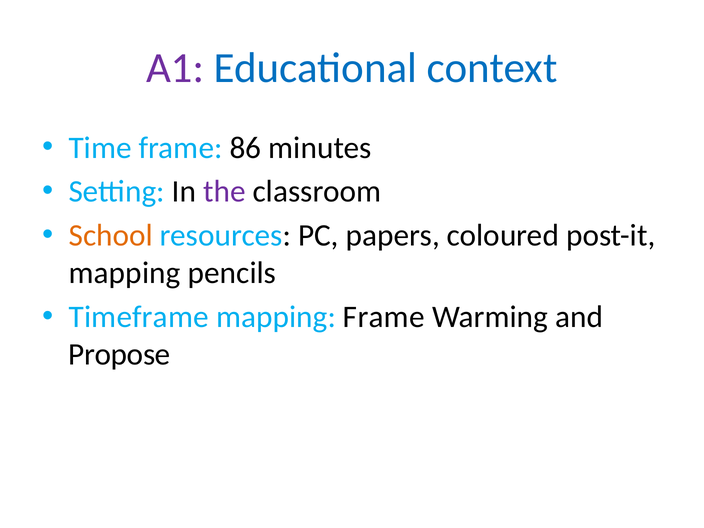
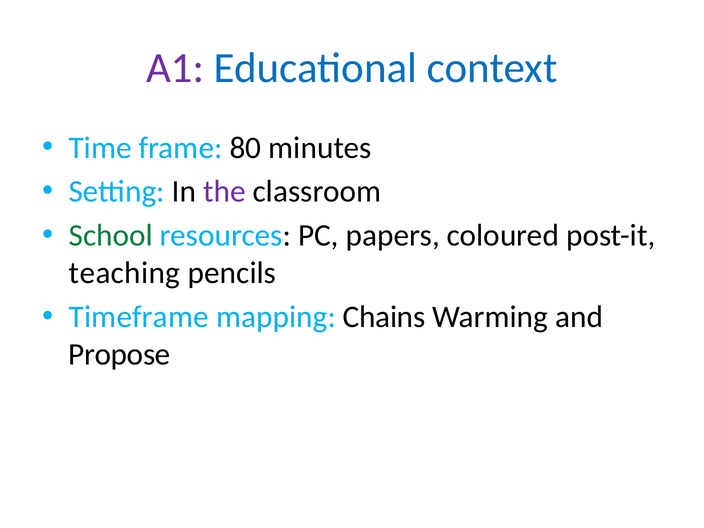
86: 86 -> 80
School colour: orange -> green
mapping at (125, 273): mapping -> teaching
mapping Frame: Frame -> Chains
